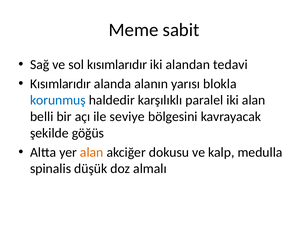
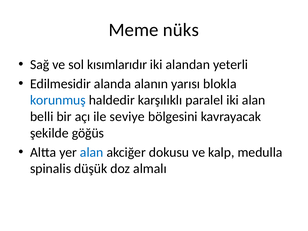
sabit: sabit -> nüks
tedavi: tedavi -> yeterli
Kısımlarıdır at (61, 84): Kısımlarıdır -> Edilmesidir
alan at (92, 152) colour: orange -> blue
